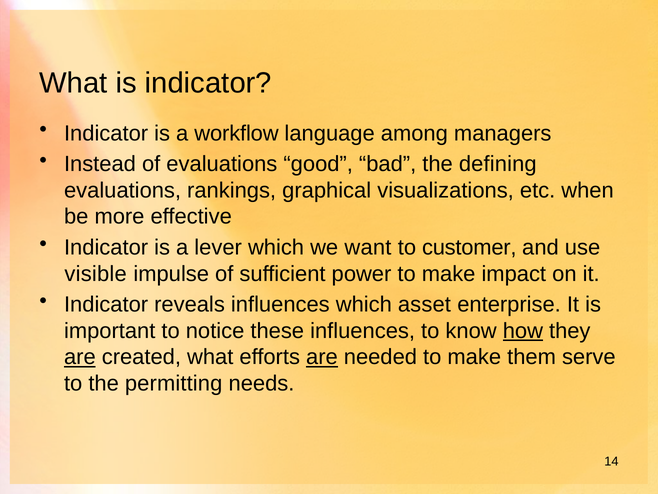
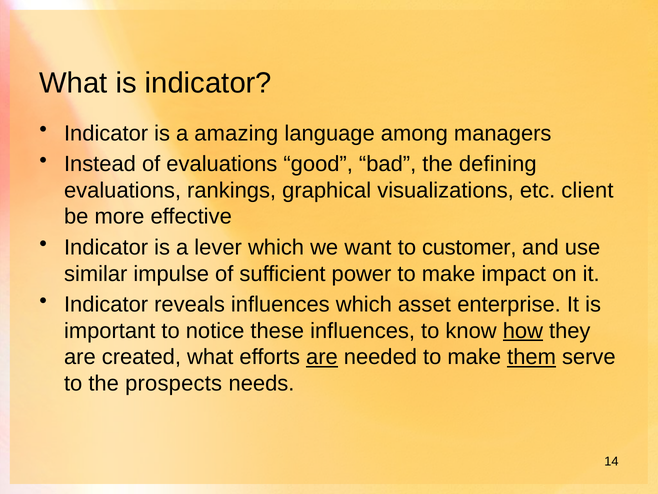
workflow: workflow -> amazing
when: when -> client
visible: visible -> similar
are at (80, 357) underline: present -> none
them underline: none -> present
permitting: permitting -> prospects
